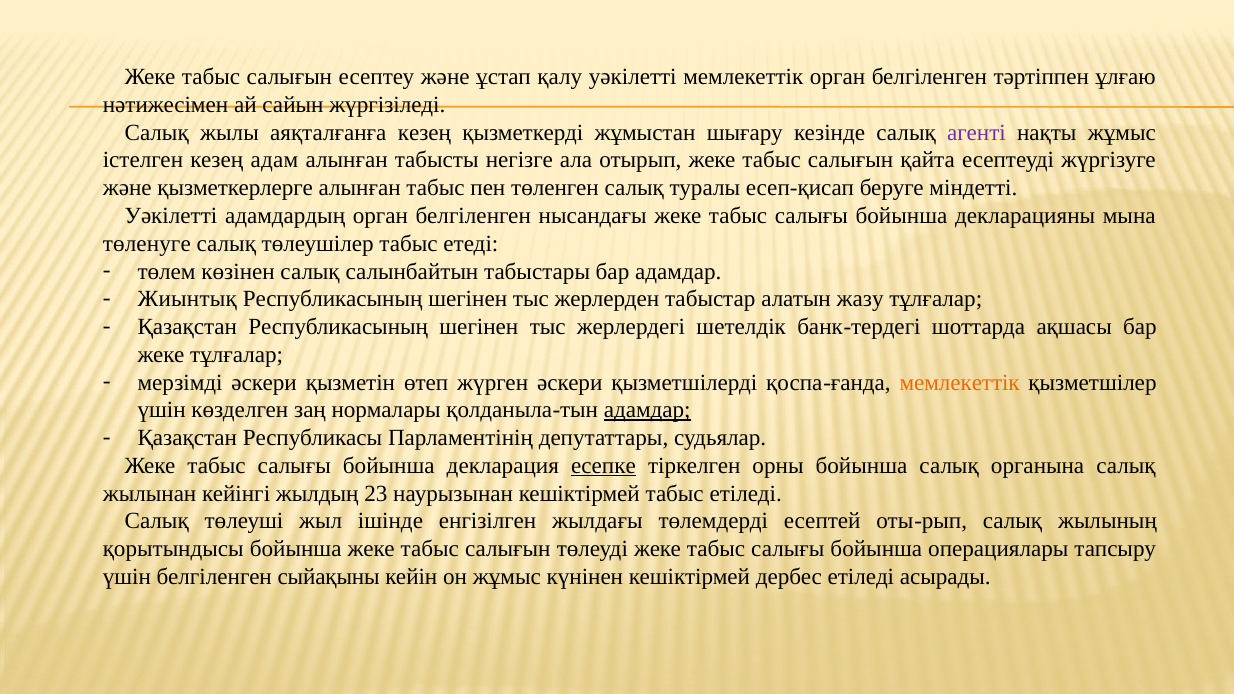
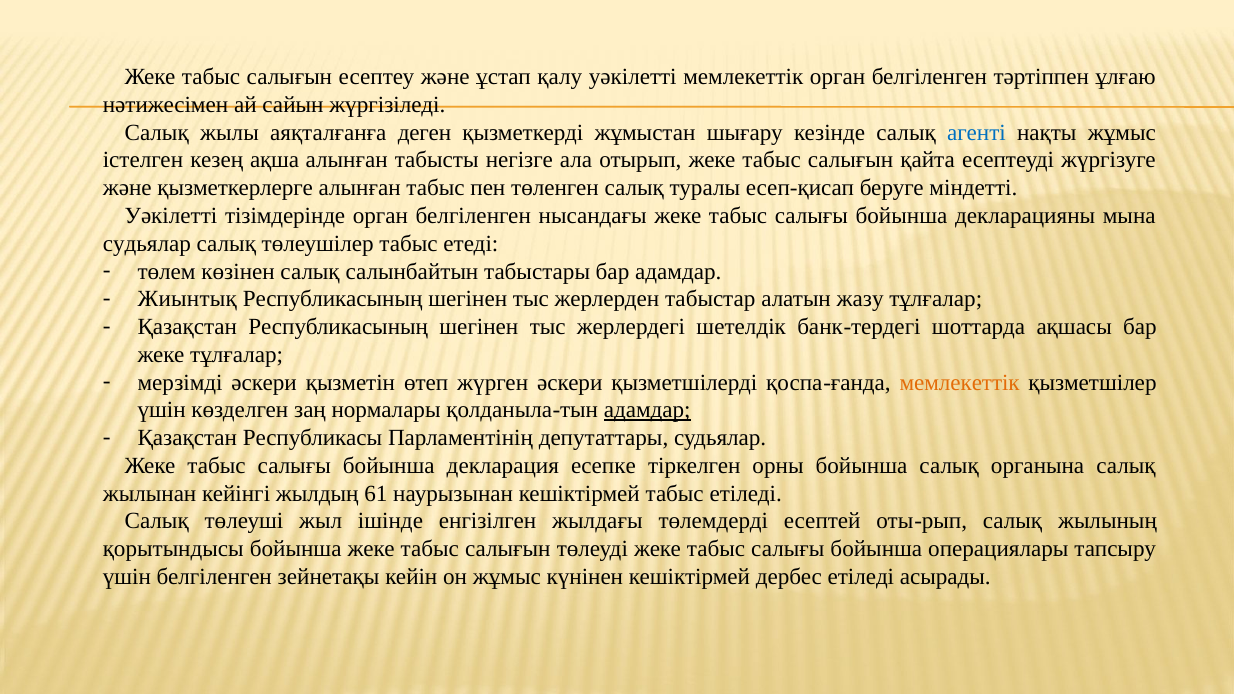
аяқталғанға кезең: кезең -> деген
агенті colour: purple -> blue
адам: адам -> ақша
адамдардың: адамдардың -> тізімдерінде
төленуге at (147, 244): төленуге -> судьялар
есепке underline: present -> none
23: 23 -> 61
сыйақыны: сыйақыны -> зейнетақы
